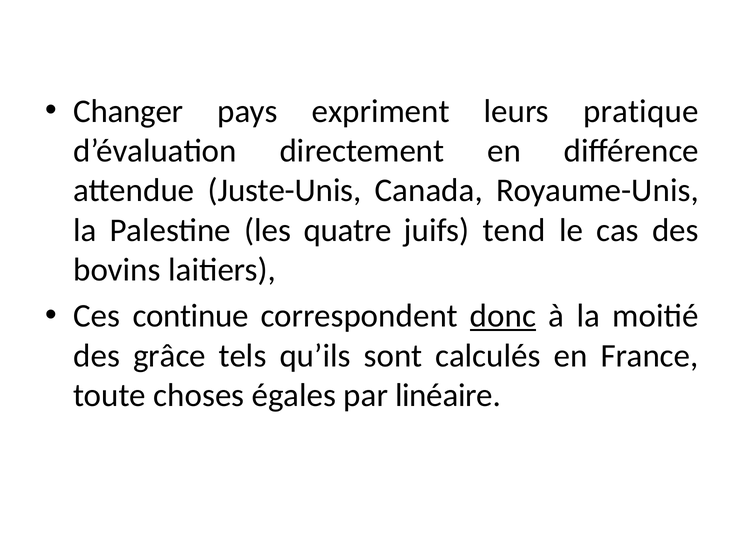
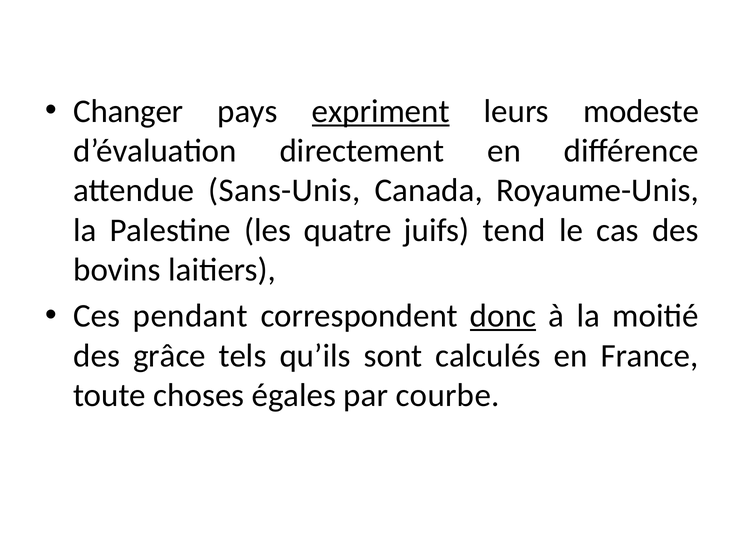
expriment underline: none -> present
pratique: pratique -> modeste
Juste-Unis: Juste-Unis -> Sans-Unis
continue: continue -> pendant
linéaire: linéaire -> courbe
